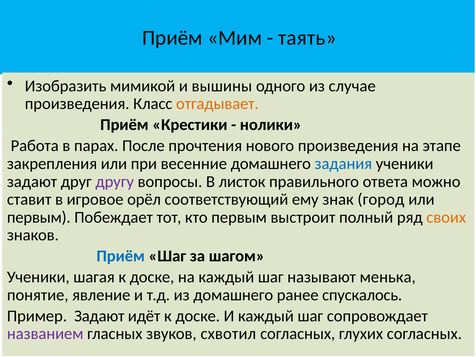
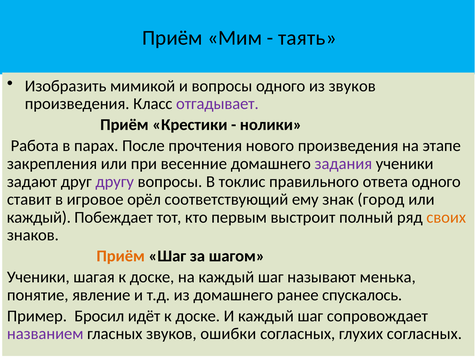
и вышины: вышины -> вопросы
из случае: случае -> звуков
отгадывает colour: orange -> purple
задания colour: blue -> purple
листок: листок -> токлис
ответа можно: можно -> одного
первым at (39, 217): первым -> каждый
Приём at (121, 256) colour: blue -> orange
Пример Задают: Задают -> Бросил
схвотил: схвотил -> ошибки
